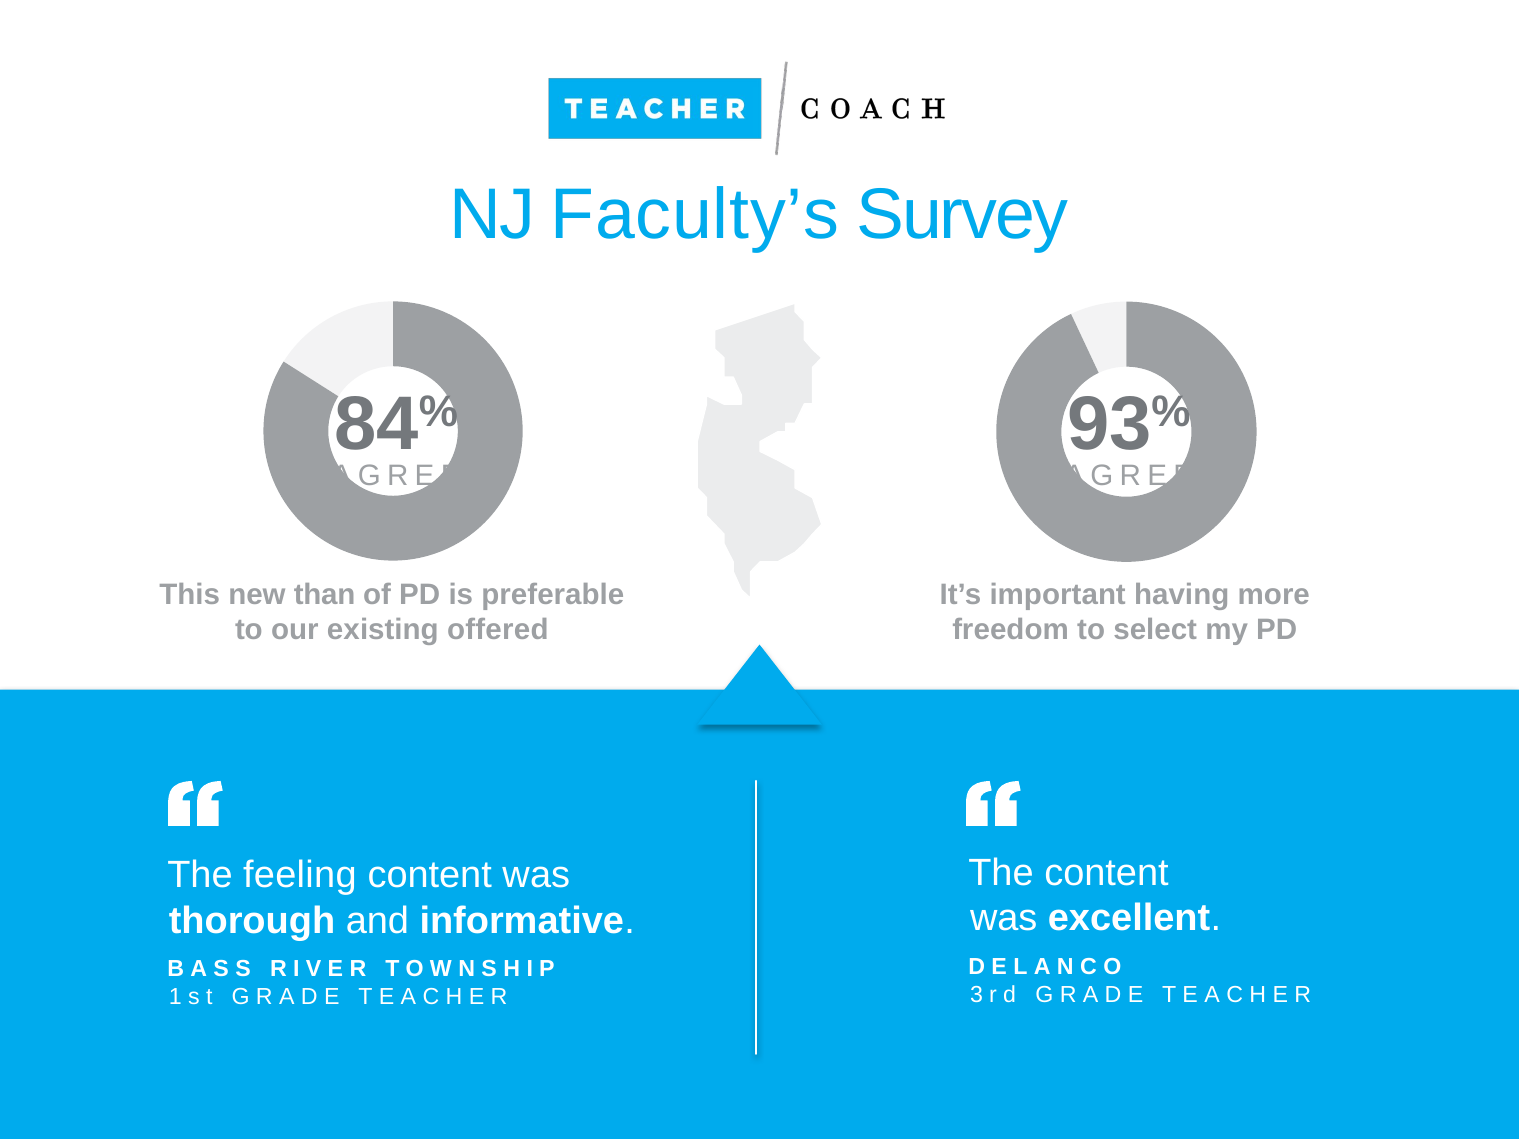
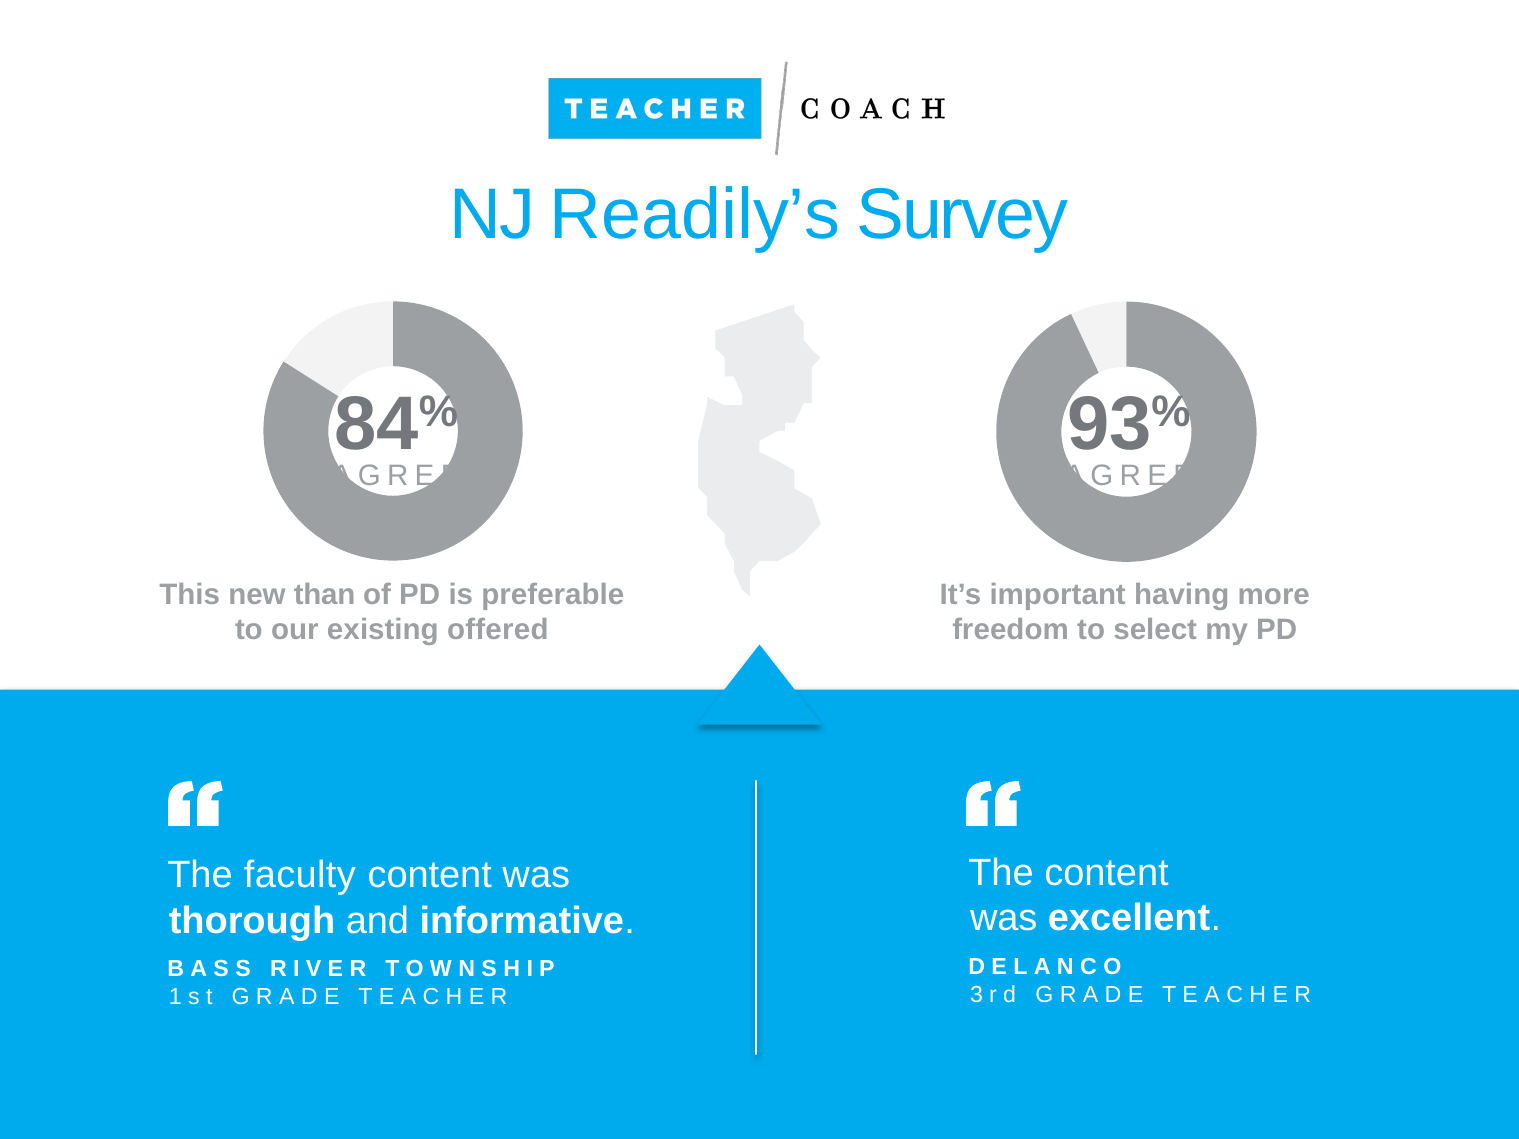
Faculty’s: Faculty’s -> Readily’s
feeling: feeling -> faculty
